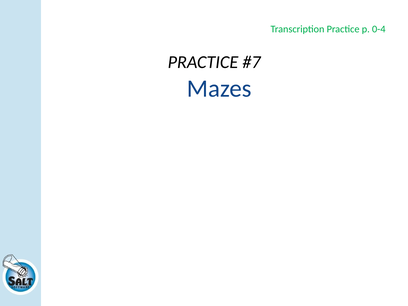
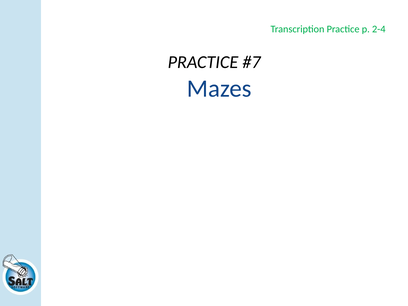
0-4: 0-4 -> 2-4
